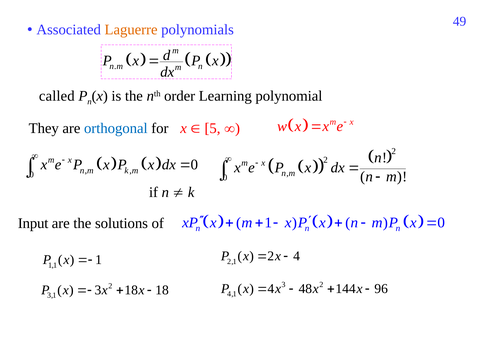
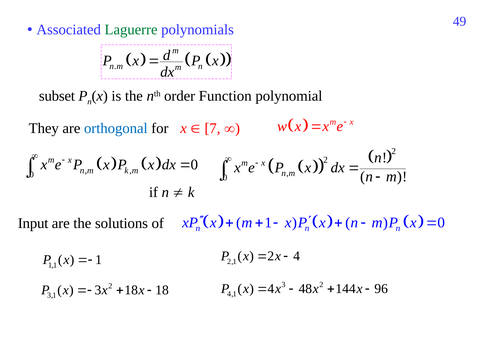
Laguerre colour: orange -> green
called: called -> subset
Learning: Learning -> Function
5: 5 -> 7
